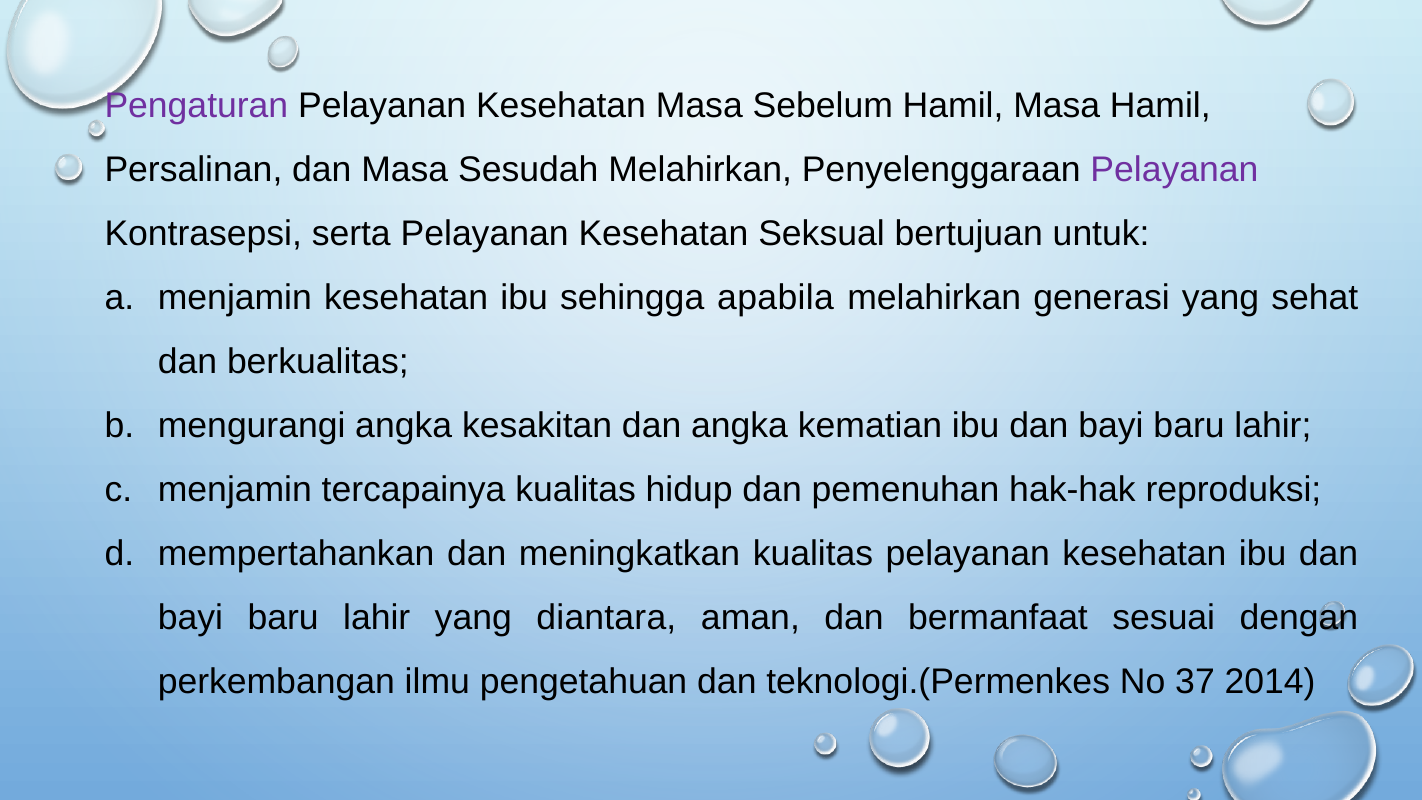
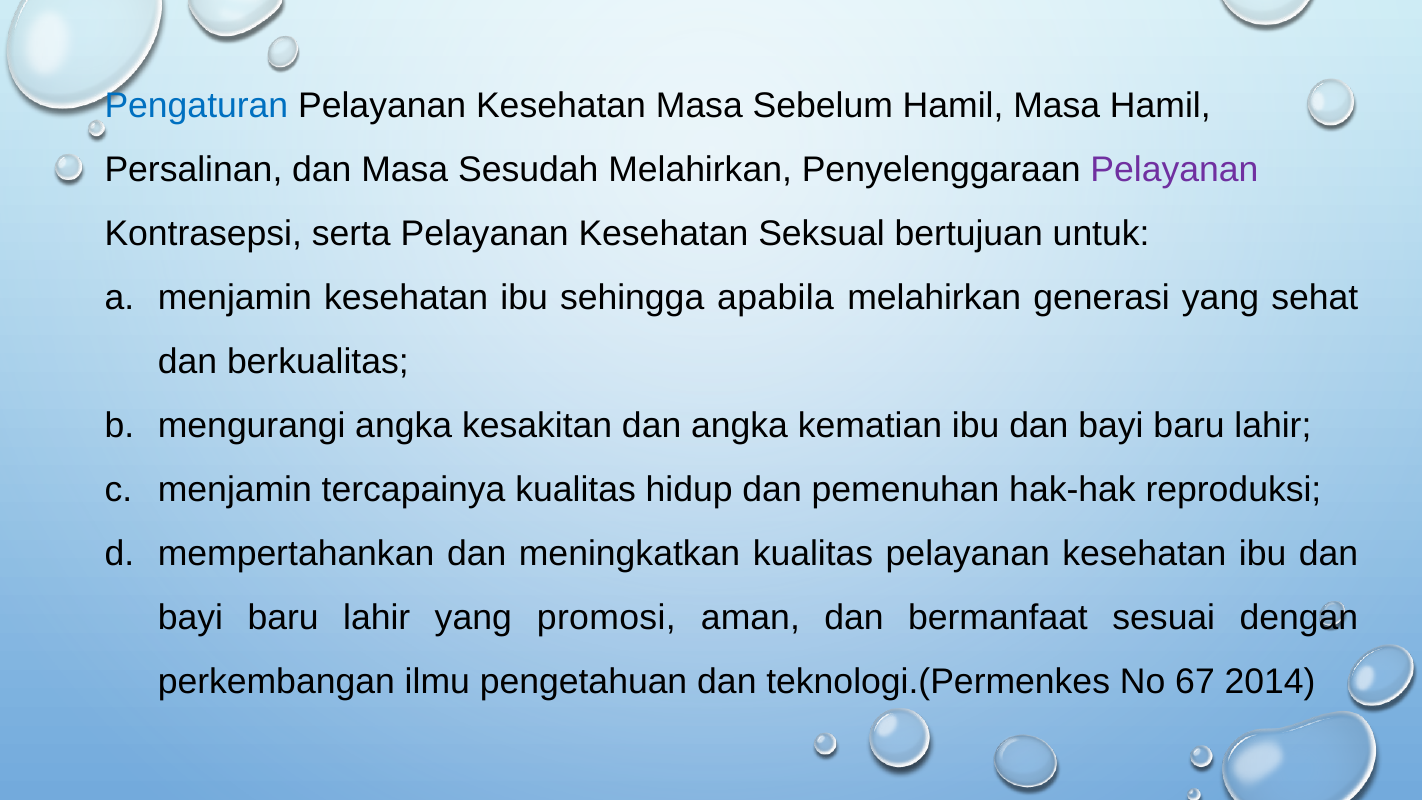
Pengaturan colour: purple -> blue
diantara: diantara -> promosi
37: 37 -> 67
